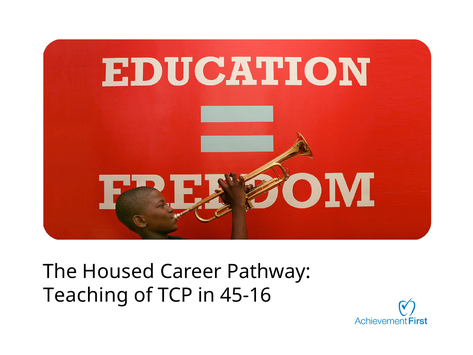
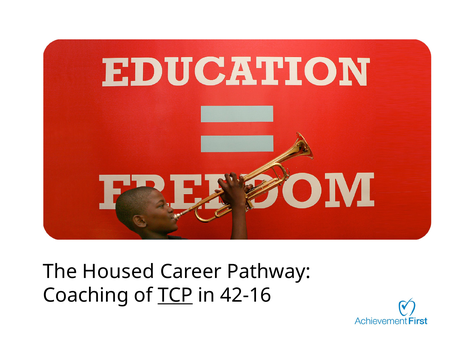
Teaching: Teaching -> Coaching
TCP underline: none -> present
45-16: 45-16 -> 42-16
